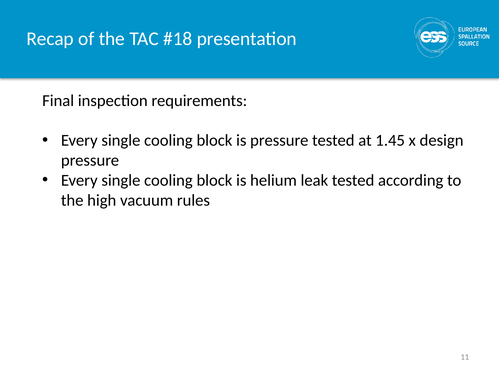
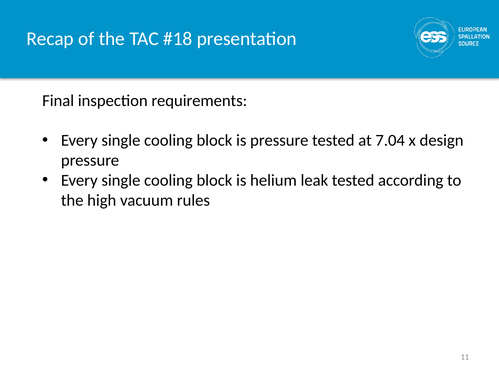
1.45: 1.45 -> 7.04
